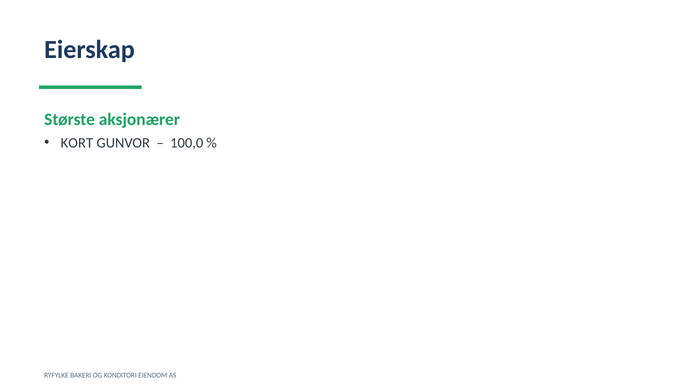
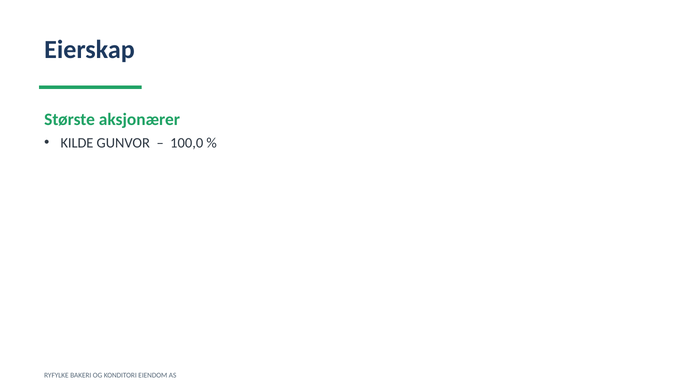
KORT: KORT -> KILDE
